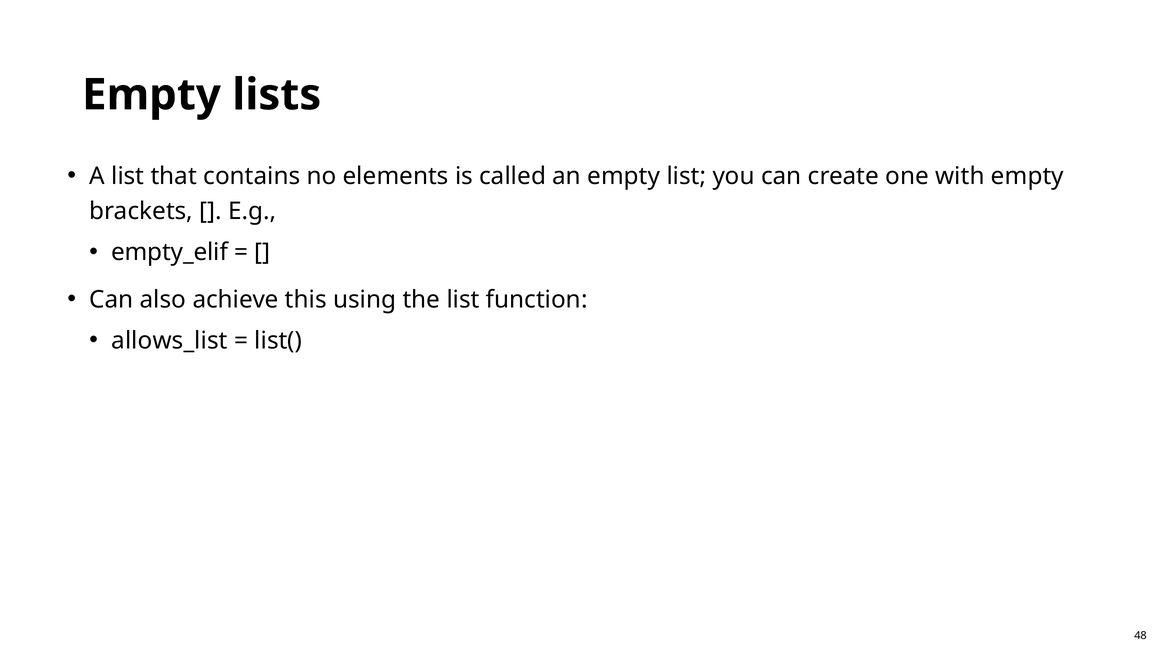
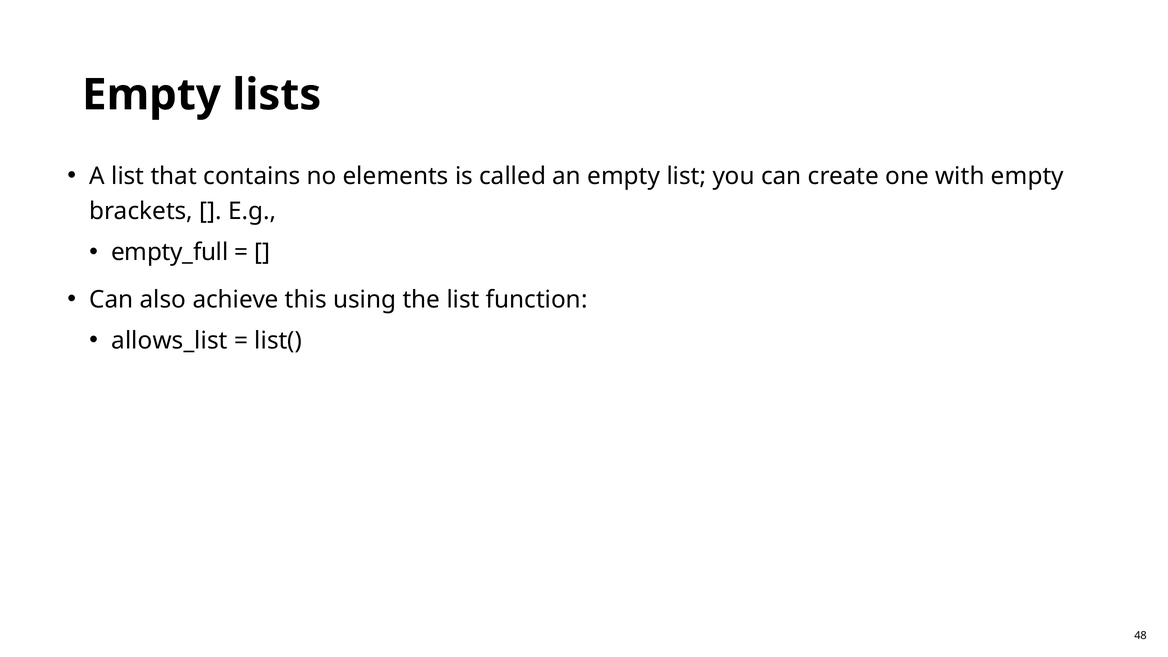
empty_elif: empty_elif -> empty_full
